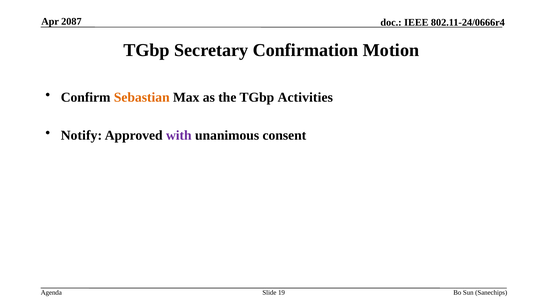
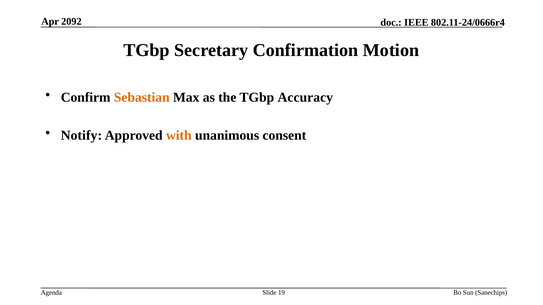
2087: 2087 -> 2092
Activities: Activities -> Accuracy
with colour: purple -> orange
